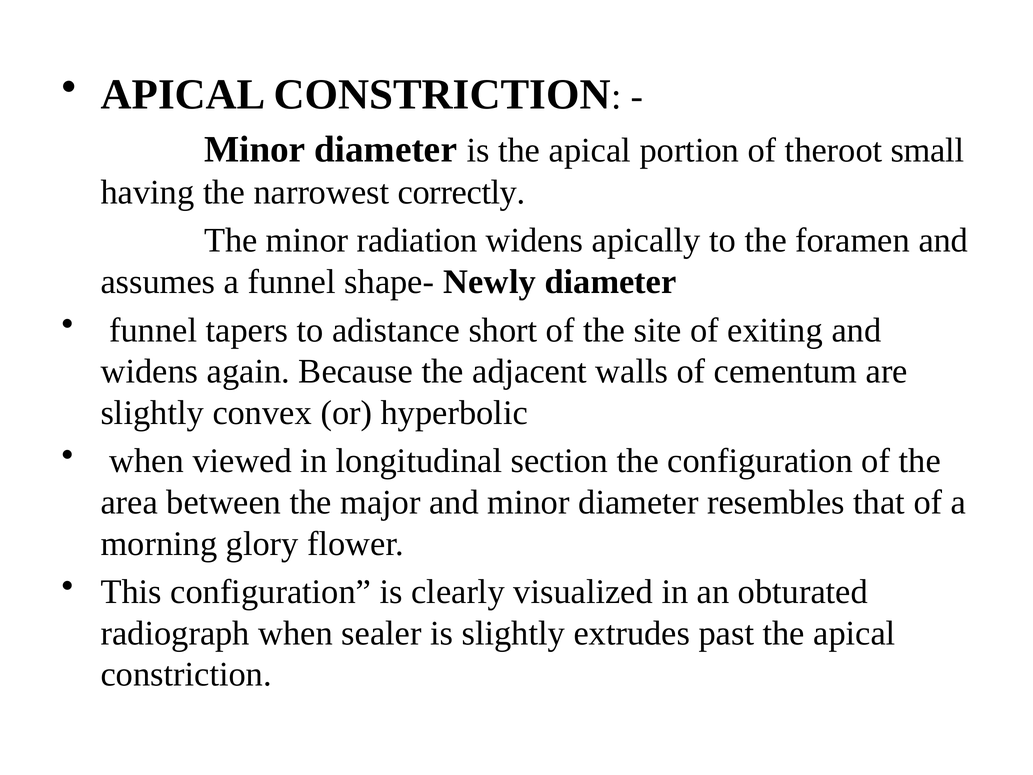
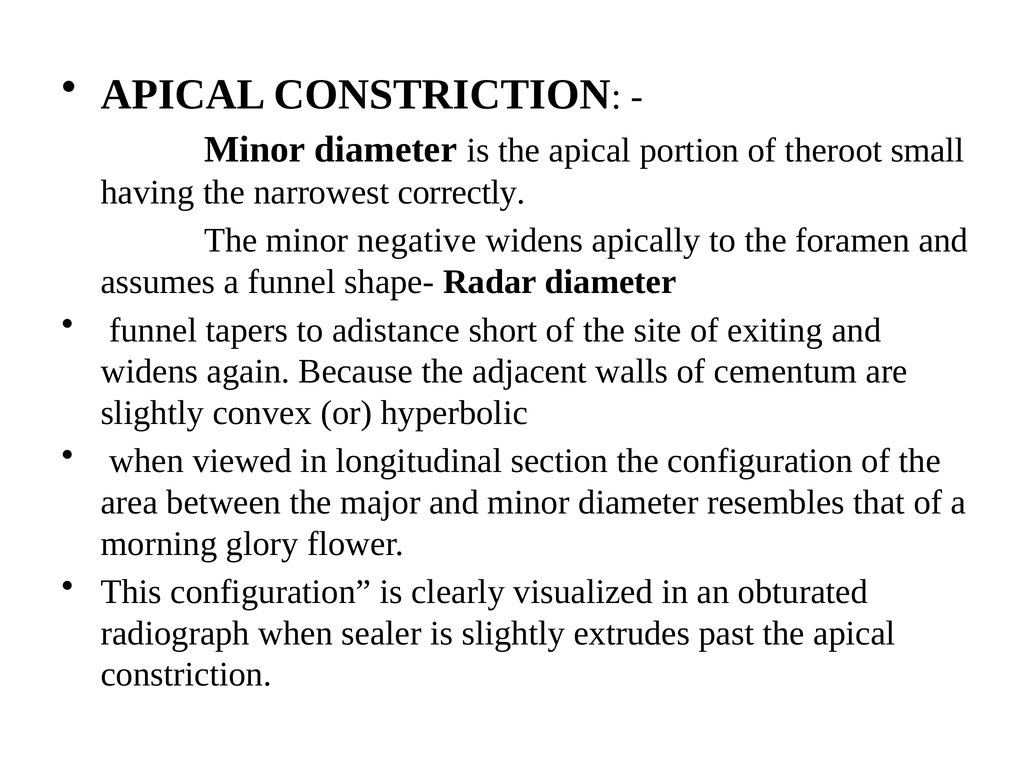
radiation: radiation -> negative
Newly: Newly -> Radar
